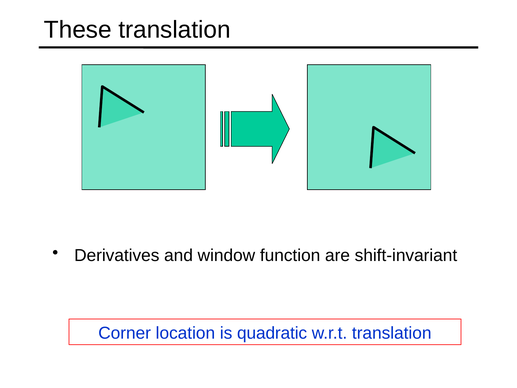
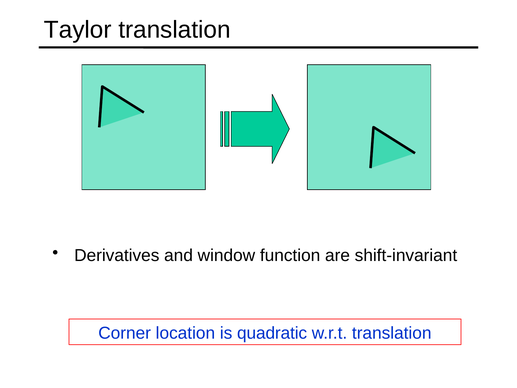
These: These -> Taylor
